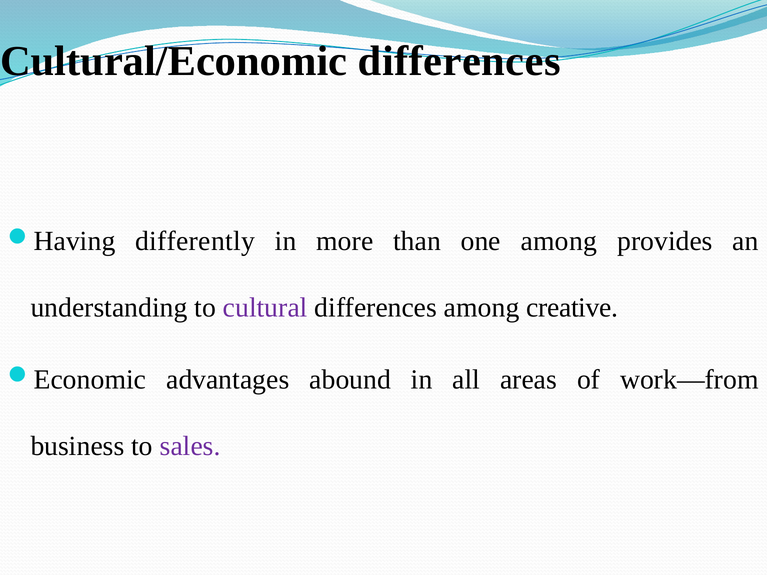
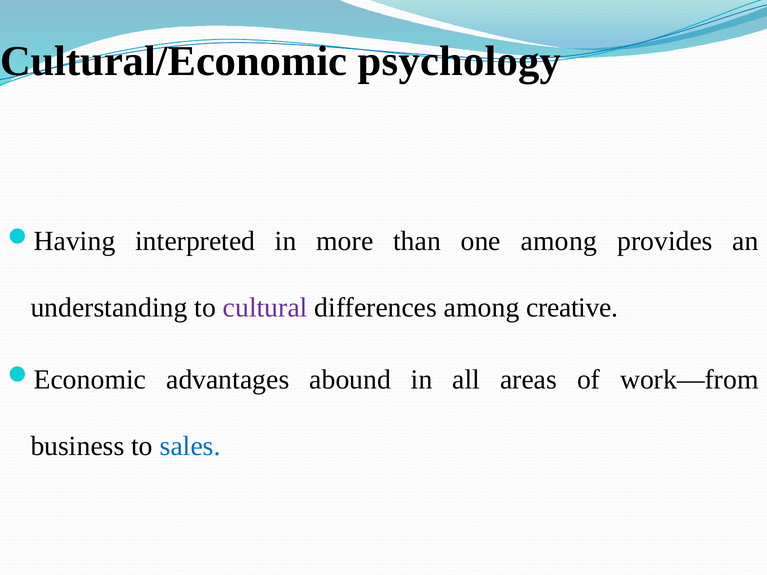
Cultural/Economic differences: differences -> psychology
differently: differently -> interpreted
sales colour: purple -> blue
